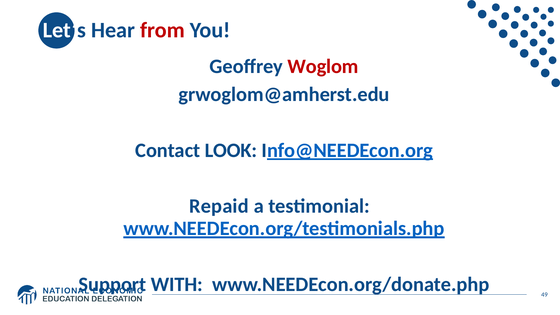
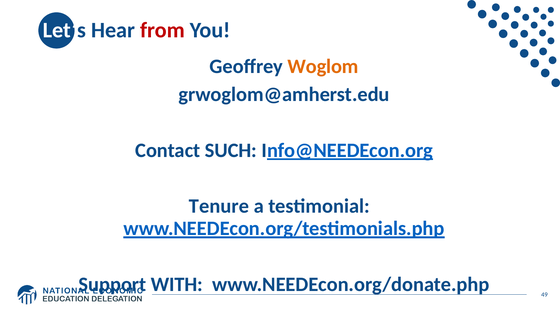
Woglom colour: red -> orange
LOOK: LOOK -> SUCH
Repaid: Repaid -> Tenure
